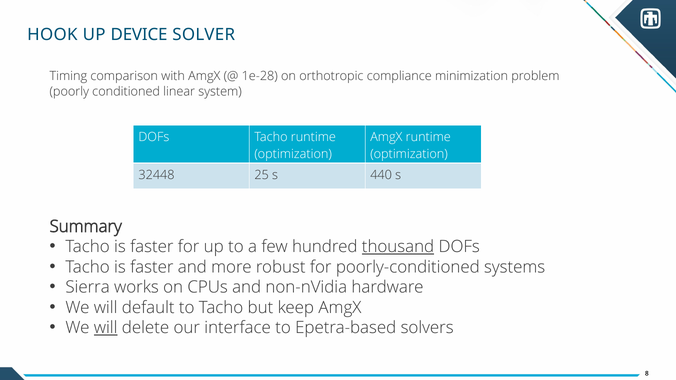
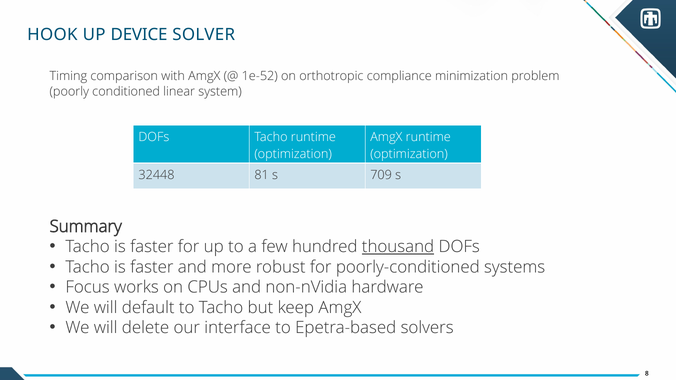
1e-28: 1e-28 -> 1e-52
25: 25 -> 81
440: 440 -> 709
Sierra: Sierra -> Focus
will at (106, 328) underline: present -> none
